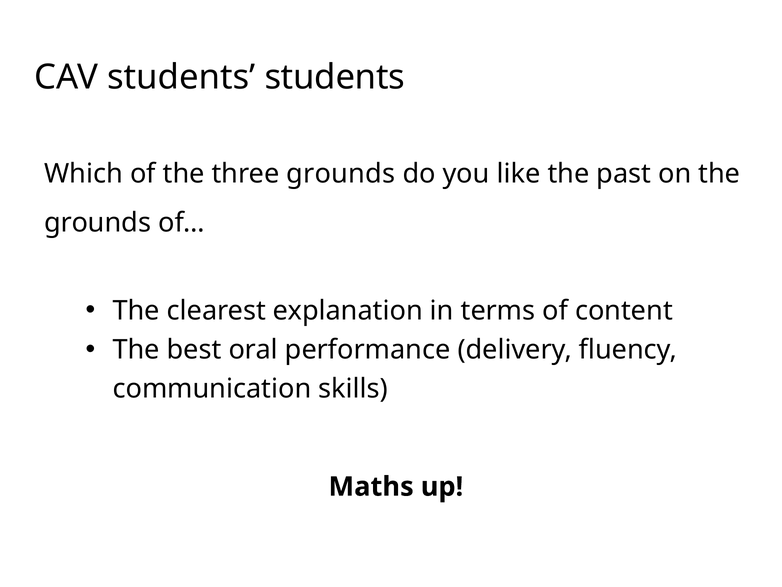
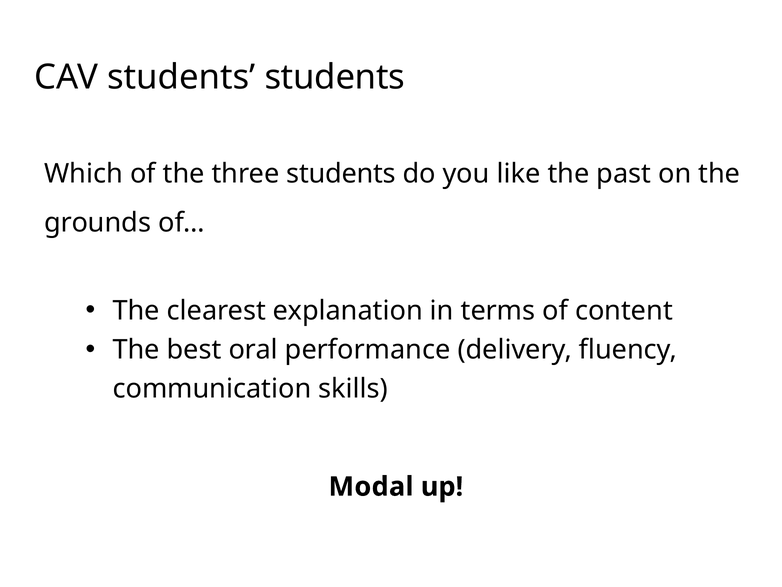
three grounds: grounds -> students
Maths: Maths -> Modal
